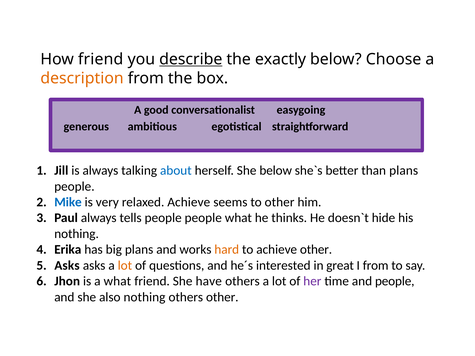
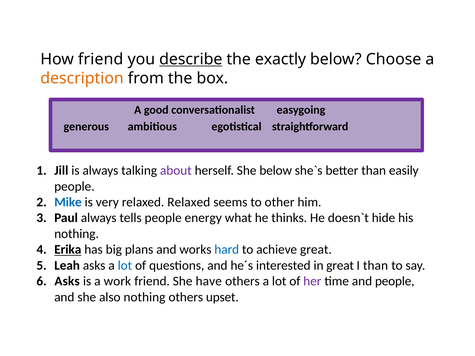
about colour: blue -> purple
than plans: plans -> easily
relaxed Achieve: Achieve -> Relaxed
people people: people -> energy
Erika underline: none -> present
hard colour: orange -> blue
achieve other: other -> great
Asks at (67, 266): Asks -> Leah
lot at (125, 266) colour: orange -> blue
I from: from -> than
Jhon at (67, 281): Jhon -> Asks
a what: what -> work
others other: other -> upset
